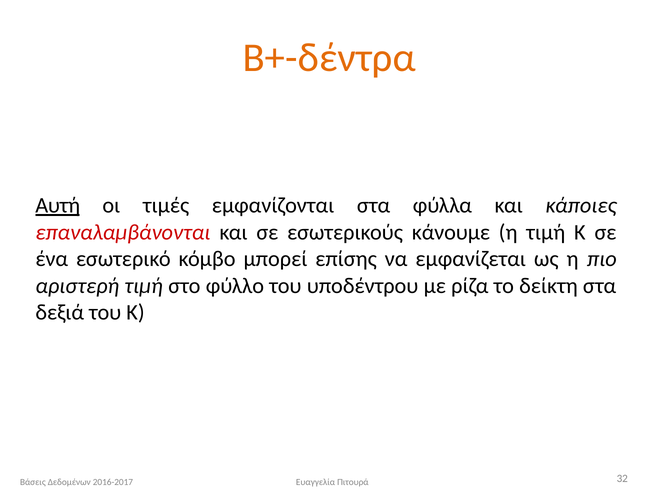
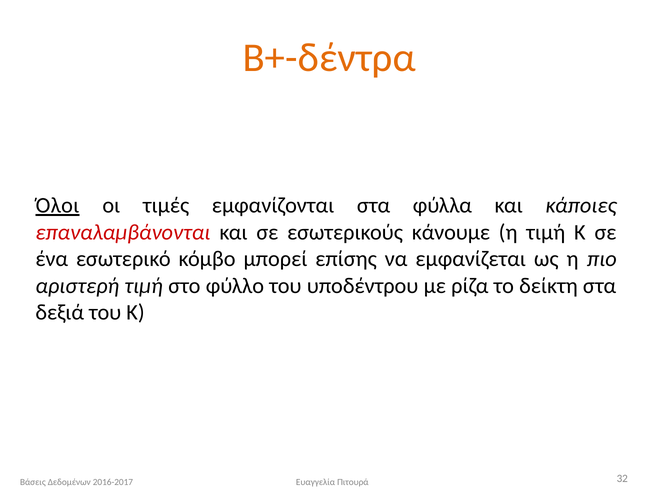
Αυτή: Αυτή -> Όλοι
